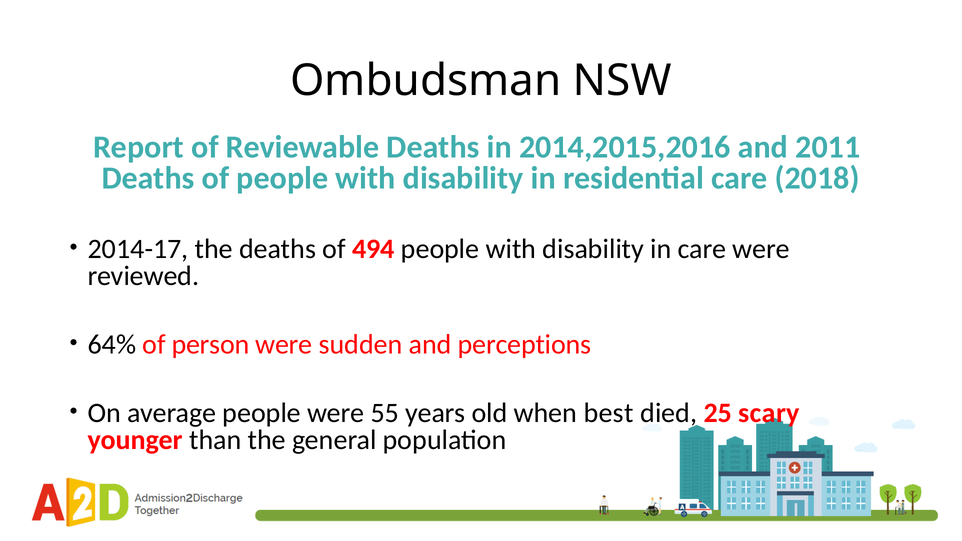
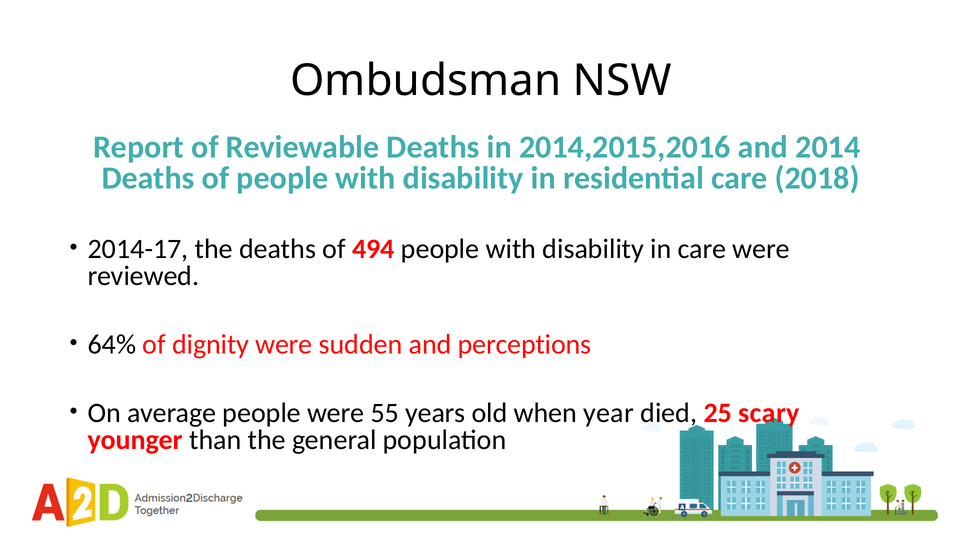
2011: 2011 -> 2014
person: person -> dignity
best: best -> year
